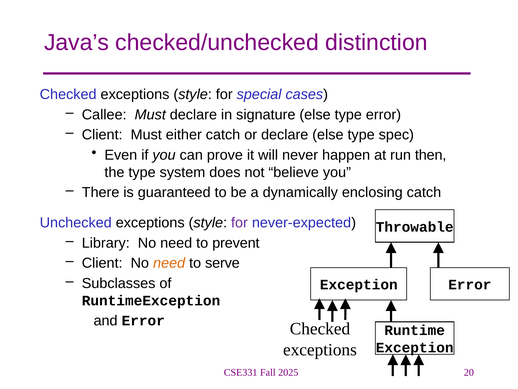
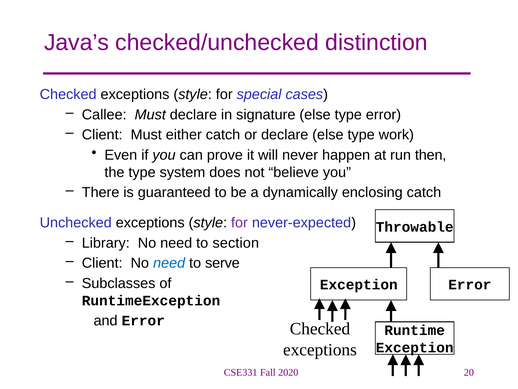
spec: spec -> work
prevent: prevent -> section
need at (169, 263) colour: orange -> blue
2025: 2025 -> 2020
